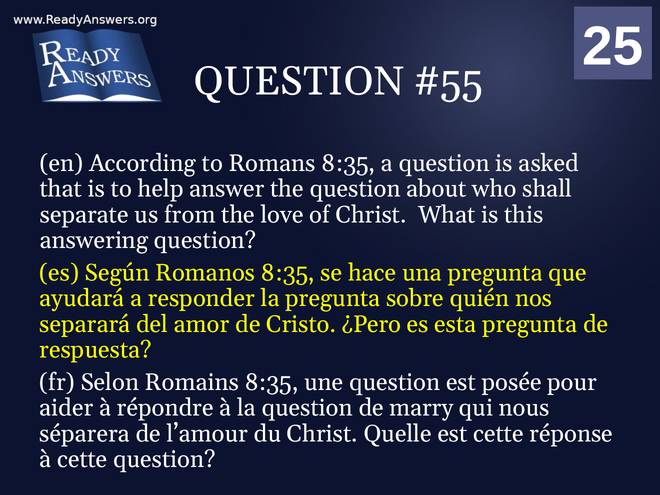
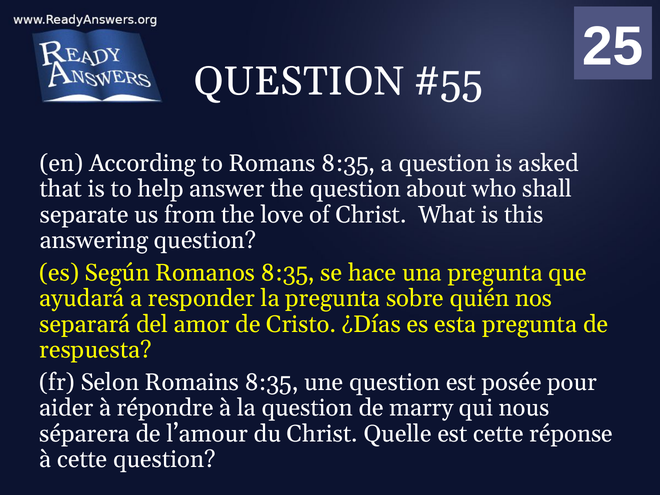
¿Pero: ¿Pero -> ¿Días
